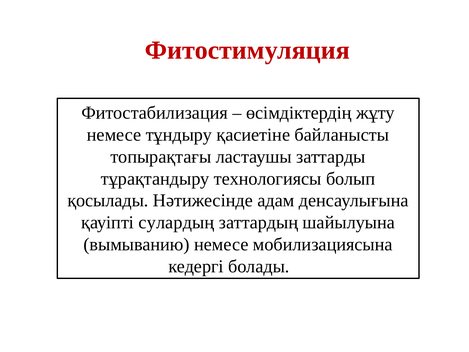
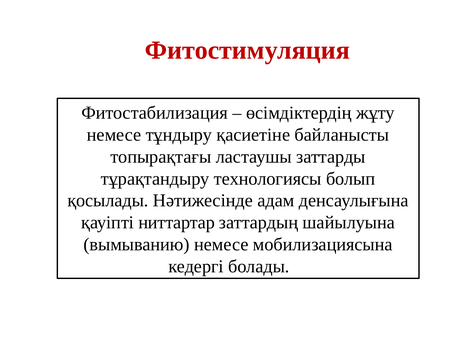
сулардың: сулардың -> ниттартар
